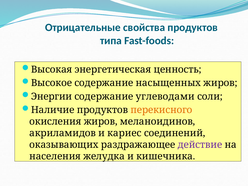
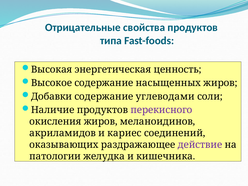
Энергии: Энергии -> Добавки
перекисного colour: orange -> purple
населения: населения -> патологии
